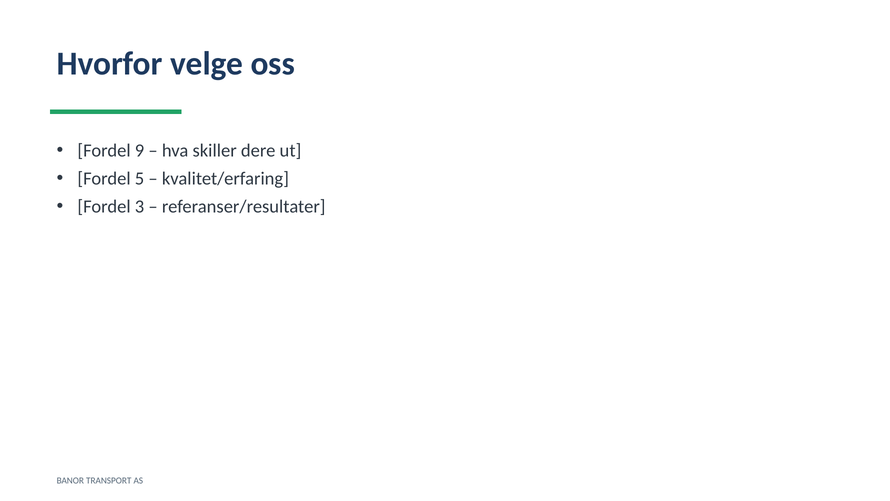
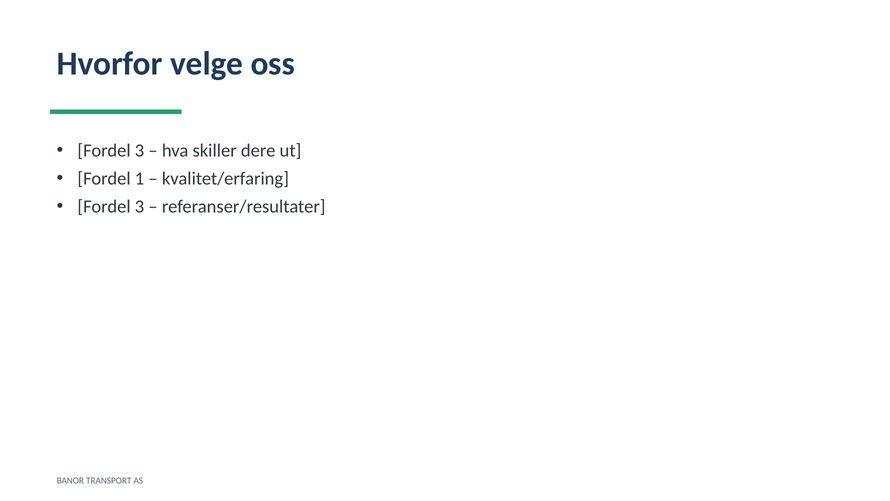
9 at (140, 151): 9 -> 3
5: 5 -> 1
